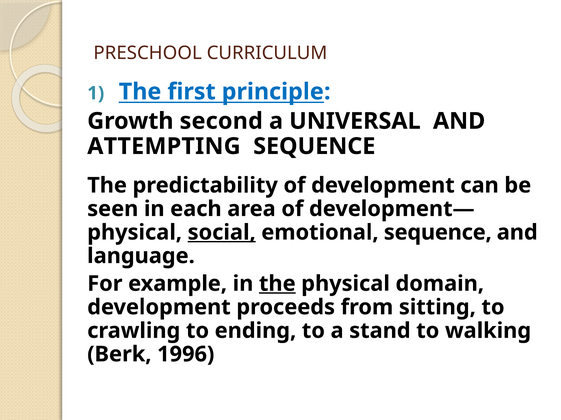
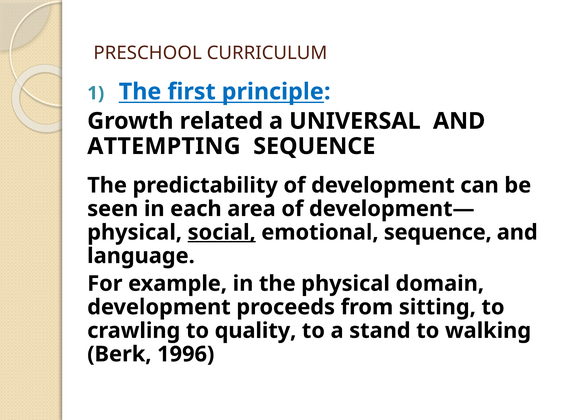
second: second -> related
the at (277, 284) underline: present -> none
ending: ending -> quality
